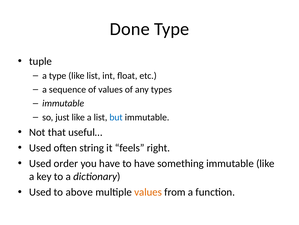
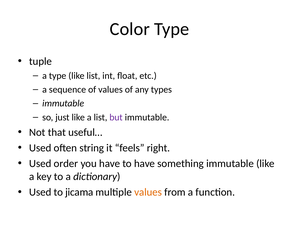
Done: Done -> Color
but colour: blue -> purple
above: above -> jicama
